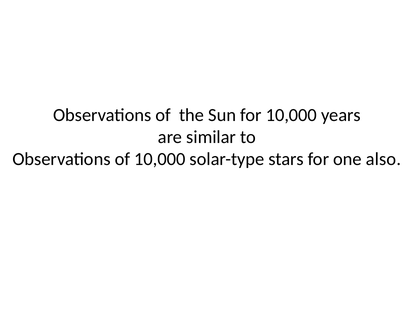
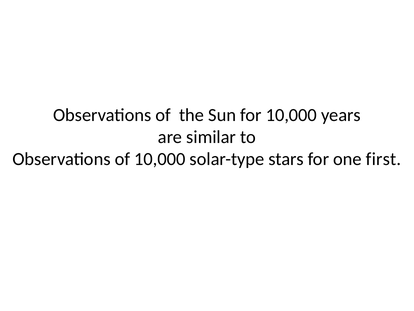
also: also -> first
